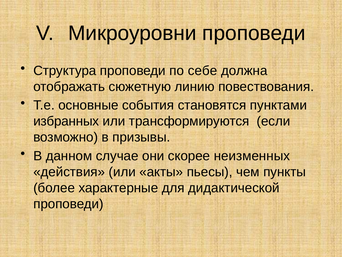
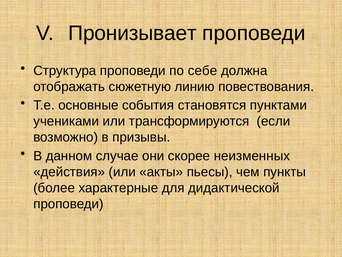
Микроуровни: Микроуровни -> Пронизывает
избранных: избранных -> учениками
